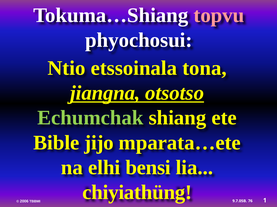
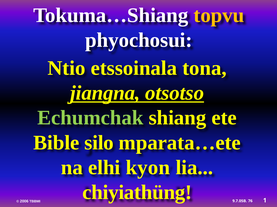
topvu colour: pink -> yellow
jijo: jijo -> silo
bensi: bensi -> kyon
